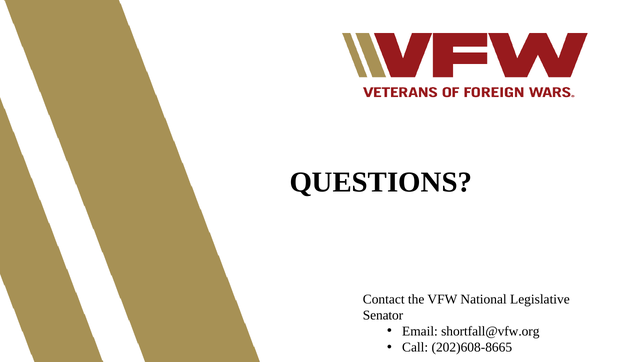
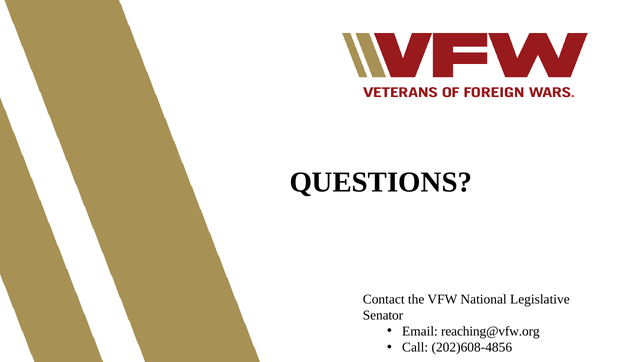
shortfall@vfw.org: shortfall@vfw.org -> reaching@vfw.org
202)608-8665: 202)608-8665 -> 202)608-4856
